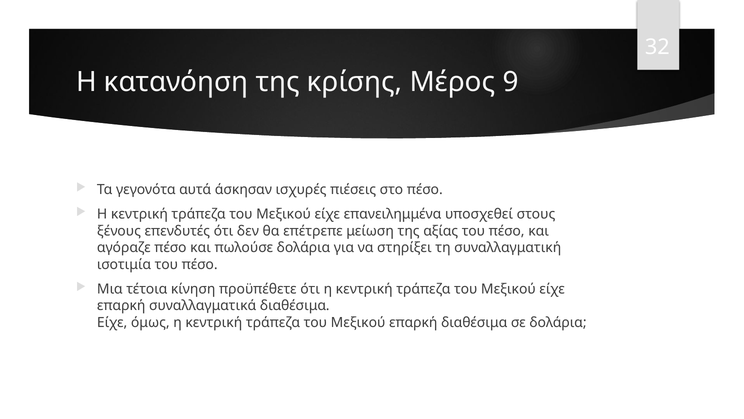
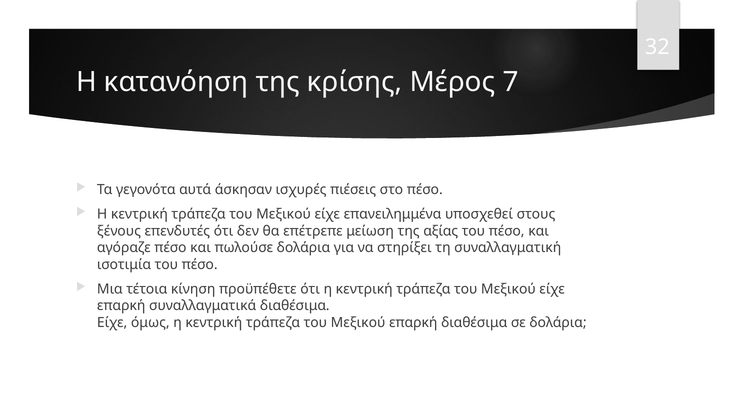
9: 9 -> 7
